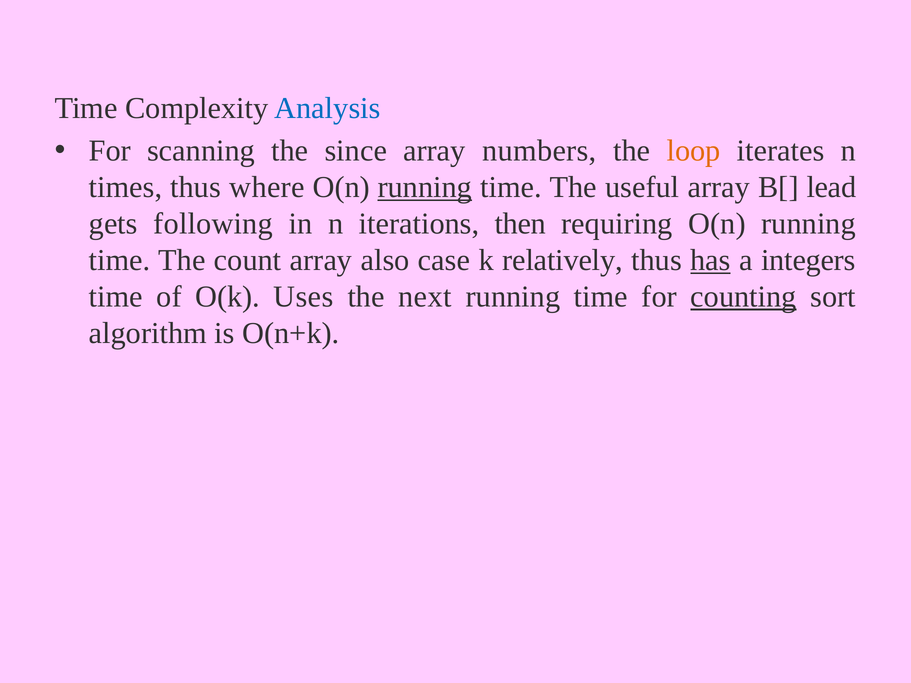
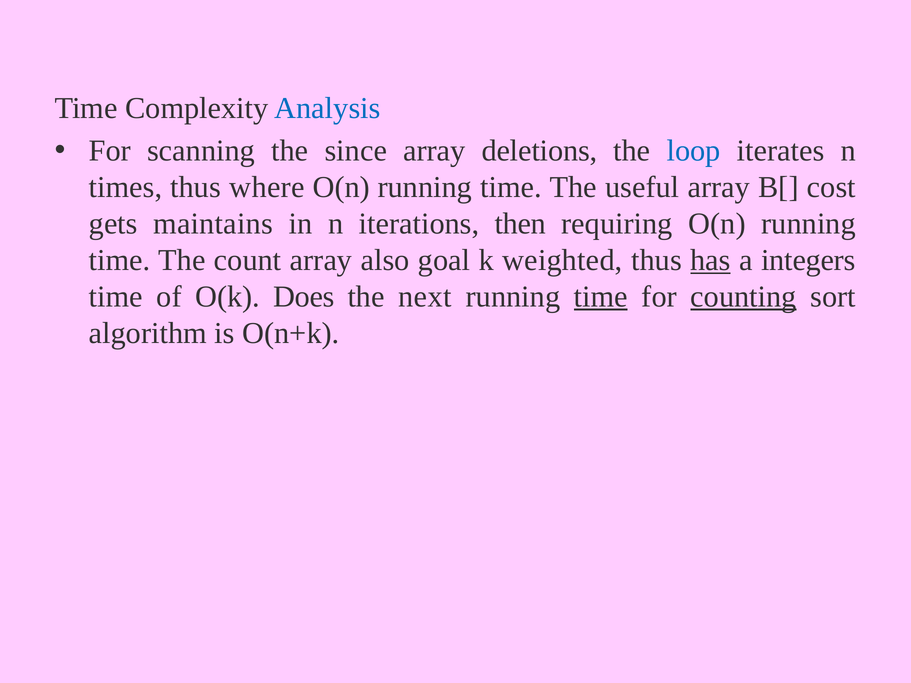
numbers: numbers -> deletions
loop colour: orange -> blue
running at (425, 187) underline: present -> none
lead: lead -> cost
following: following -> maintains
case: case -> goal
relatively: relatively -> weighted
Uses: Uses -> Does
time at (601, 297) underline: none -> present
